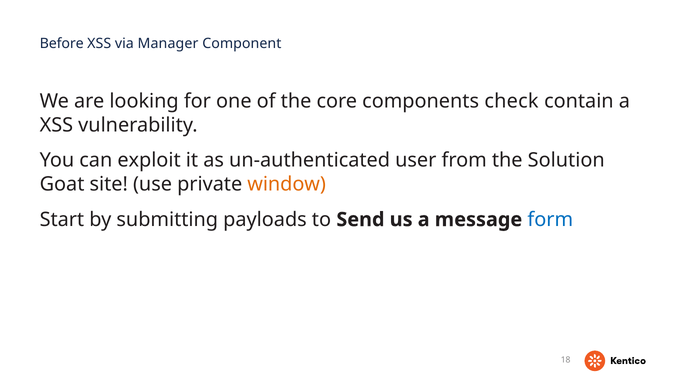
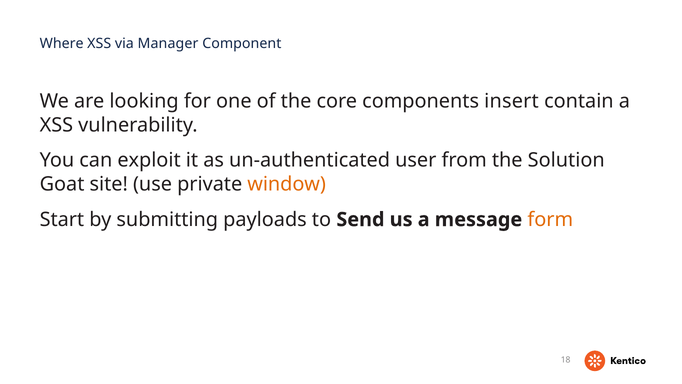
Before: Before -> Where
check: check -> insert
form colour: blue -> orange
